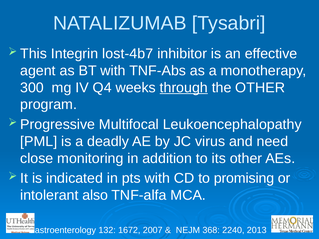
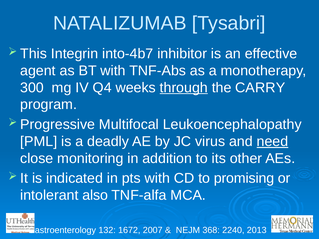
lost-4b7: lost-4b7 -> into-4b7
the OTHER: OTHER -> CARRY
need underline: none -> present
